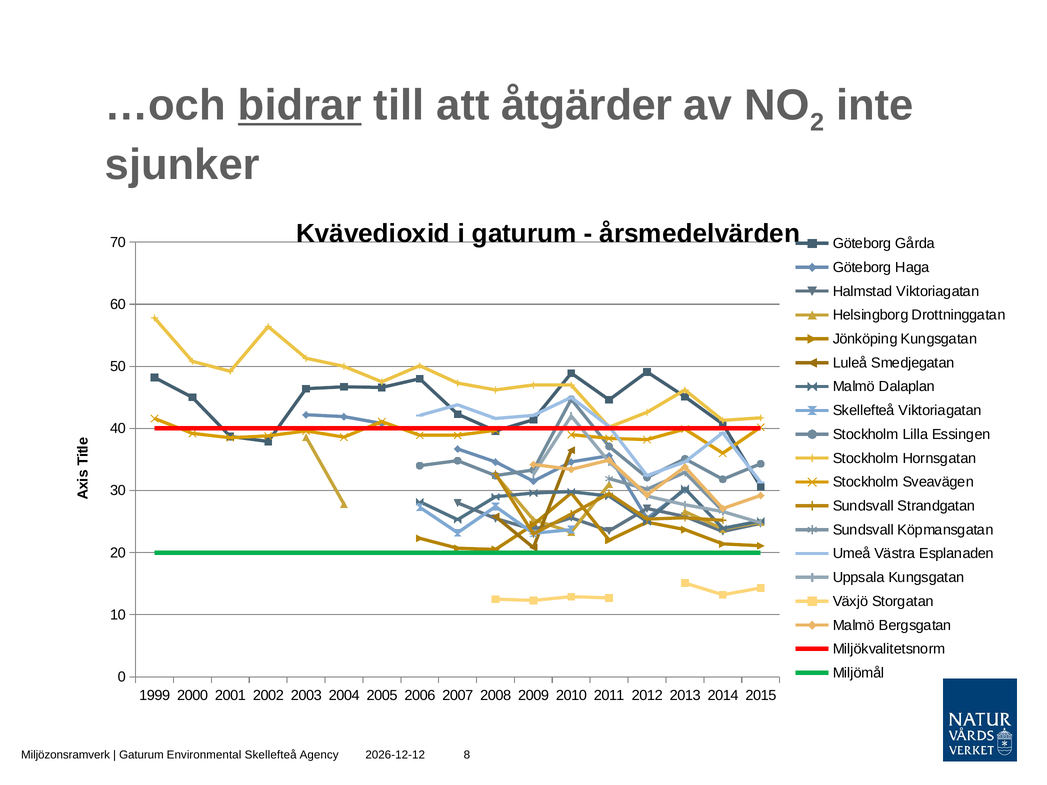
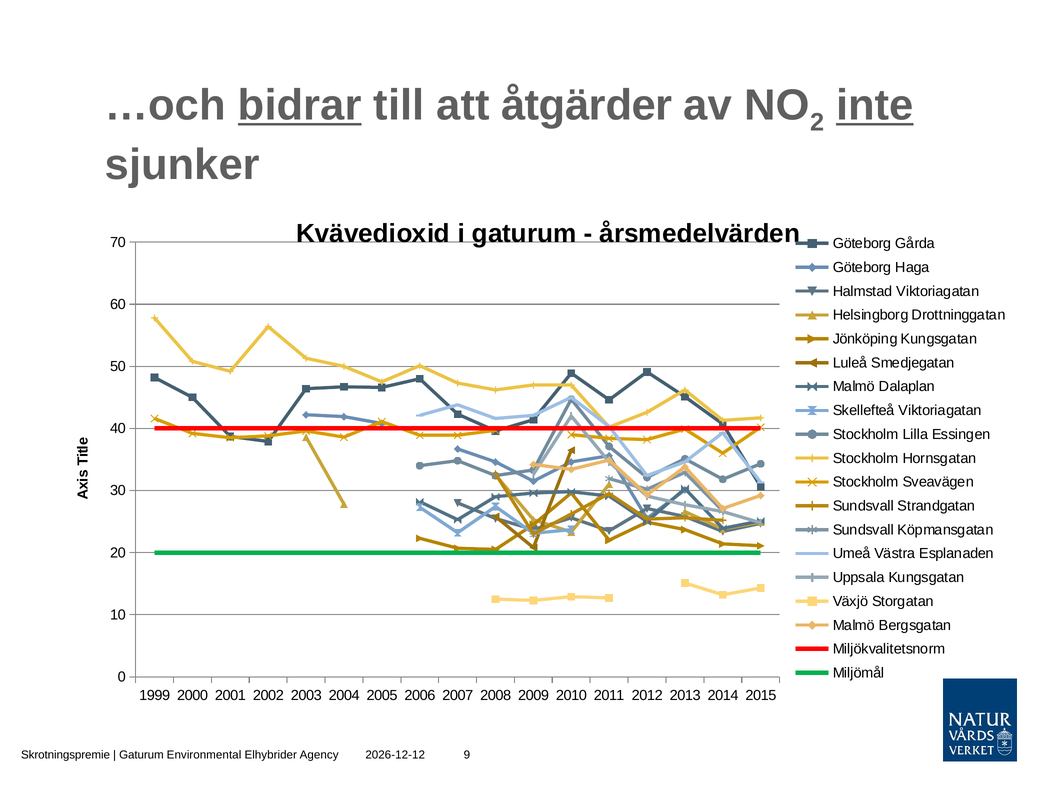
inte underline: none -> present
Miljözonsramverk: Miljözonsramverk -> Skrotningspremie
Environmental Skellefteå: Skellefteå -> Elhybrider
8: 8 -> 9
